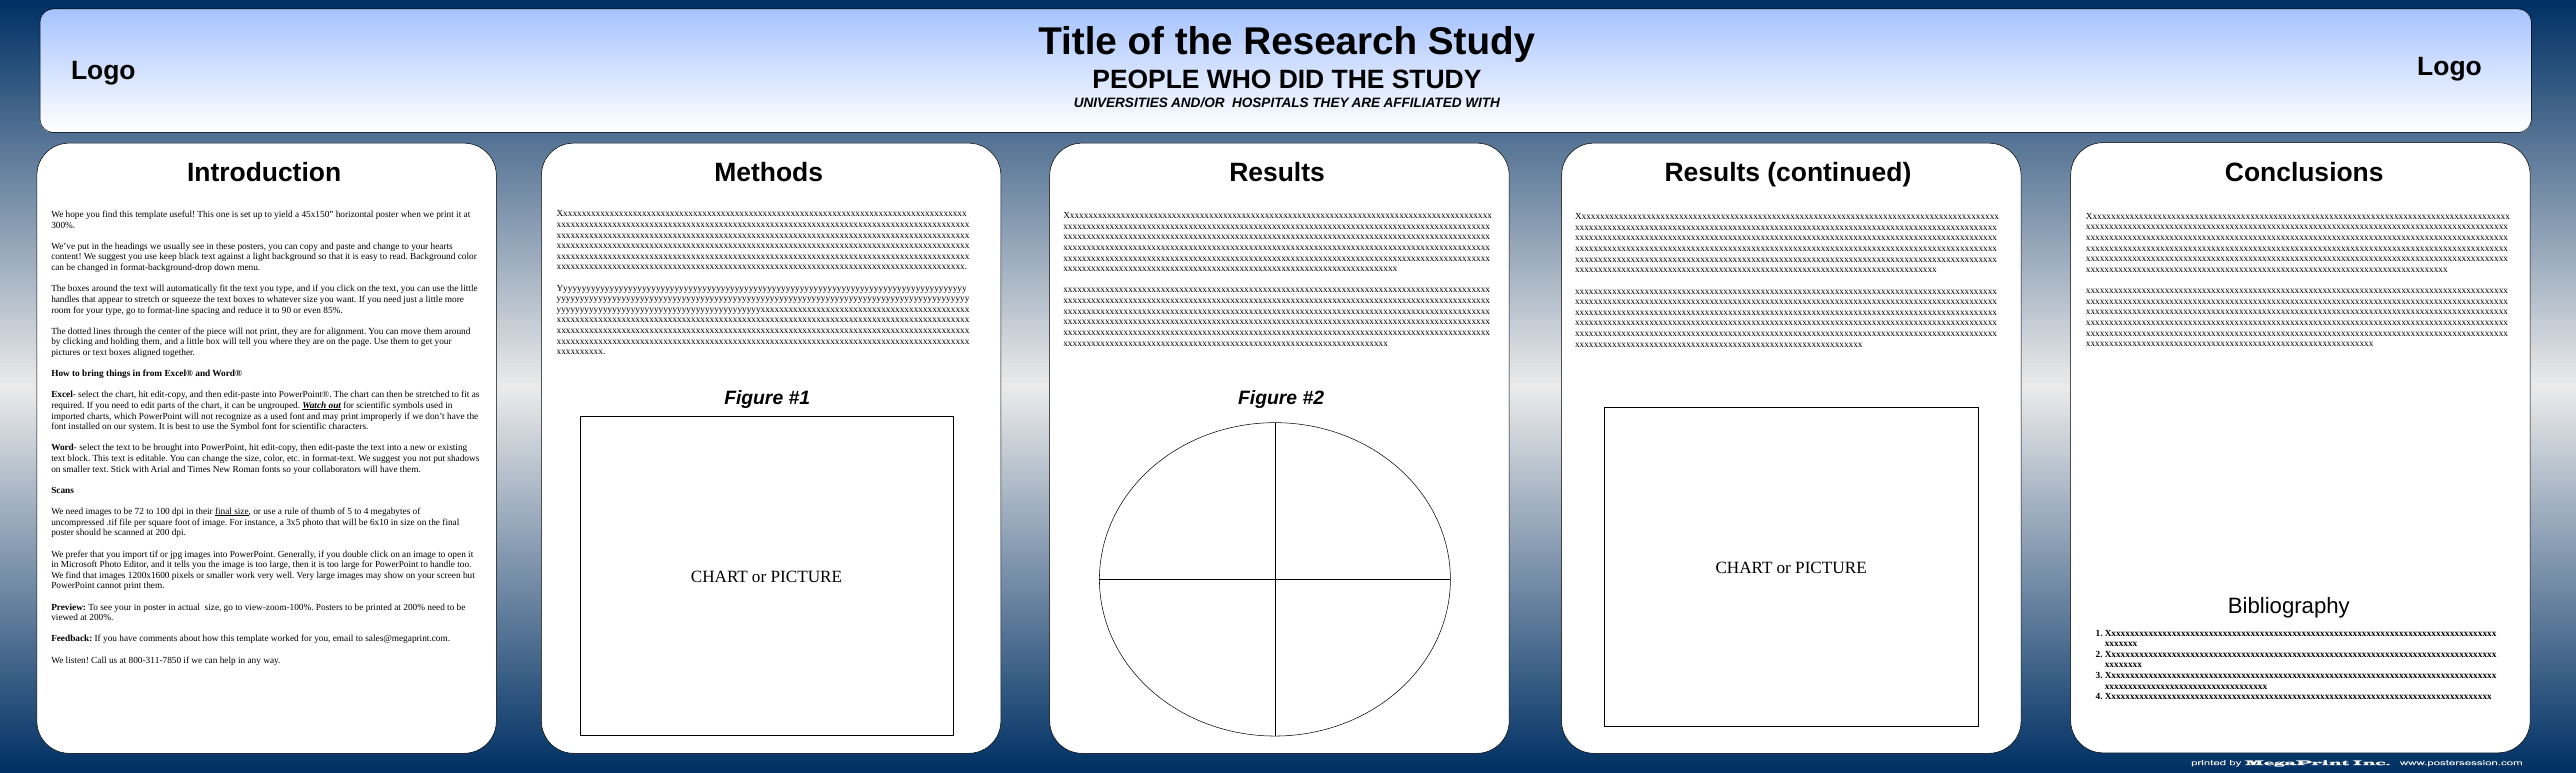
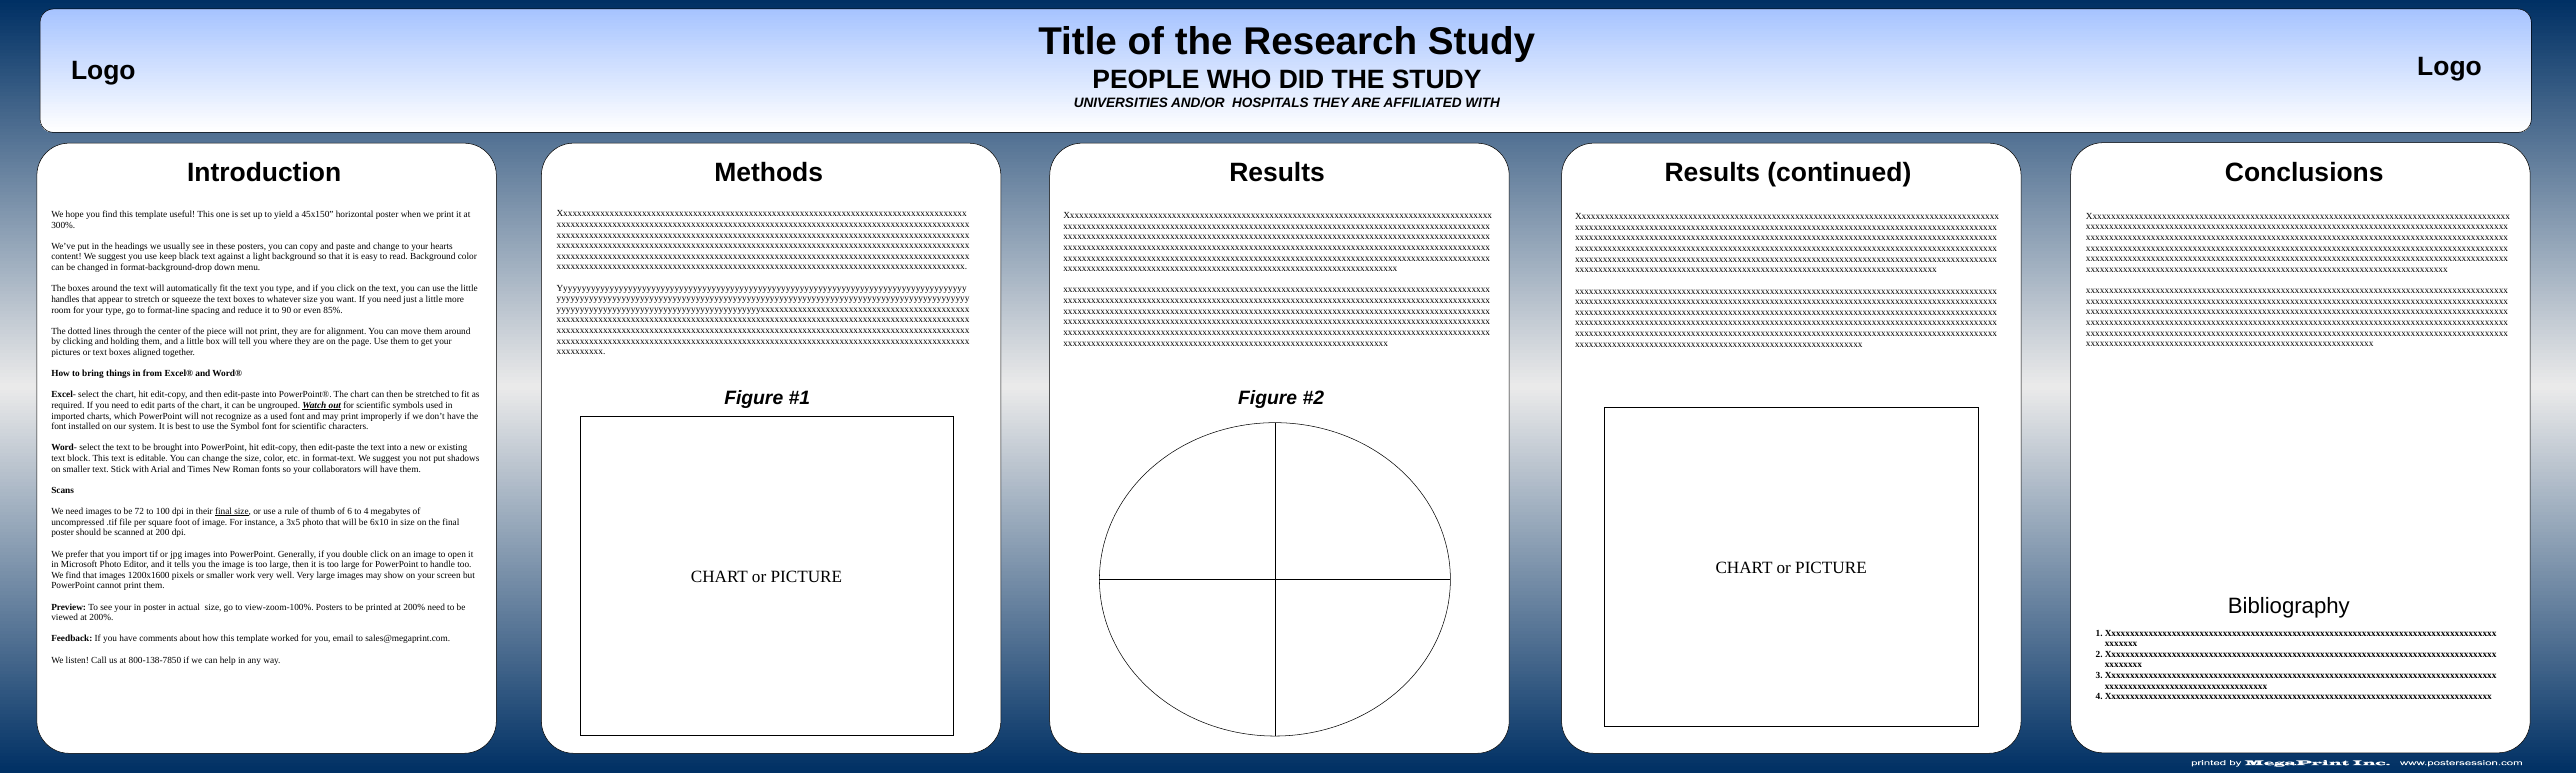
5: 5 -> 6
800-311-7850: 800-311-7850 -> 800-138-7850
